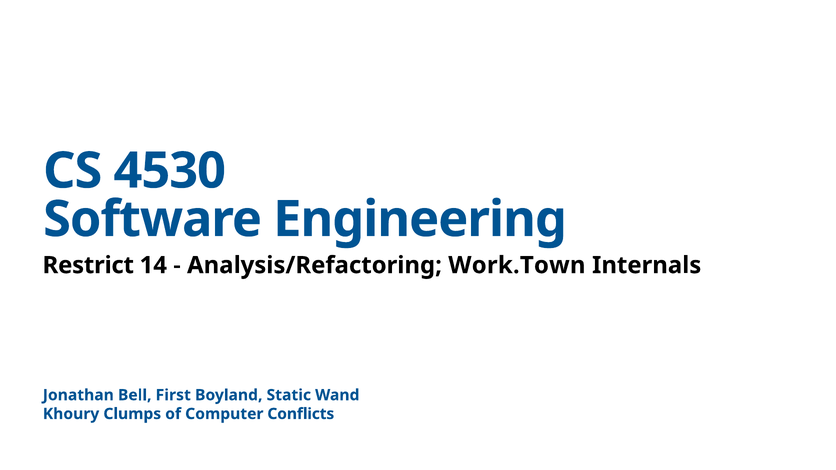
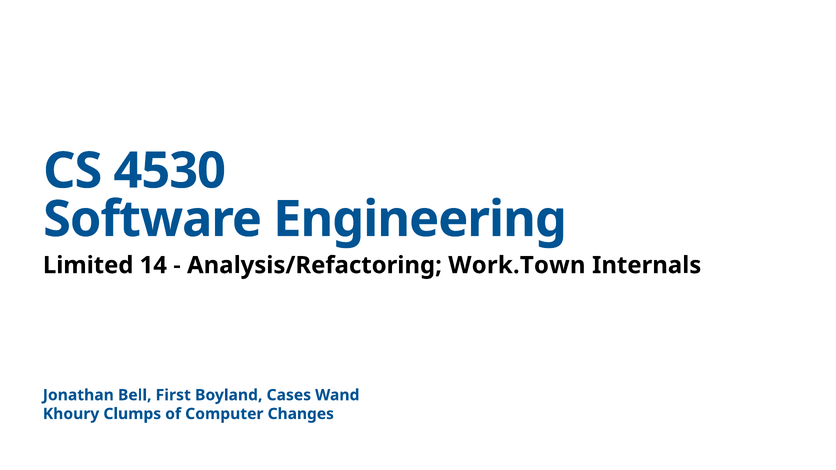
Restrict: Restrict -> Limited
Static: Static -> Cases
Conflicts: Conflicts -> Changes
